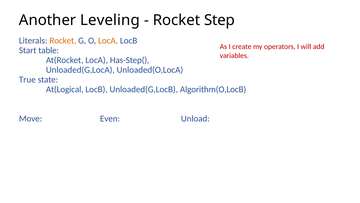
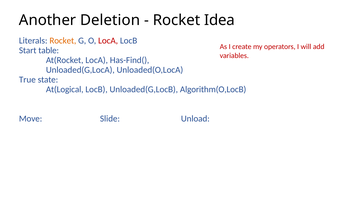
Leveling: Leveling -> Deletion
Step: Step -> Idea
LocA at (108, 41) colour: orange -> red
Has-Step(: Has-Step( -> Has-Find(
Even: Even -> Slide
